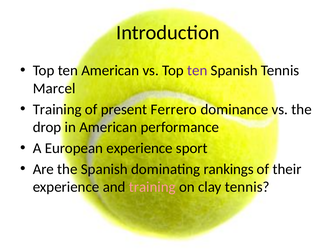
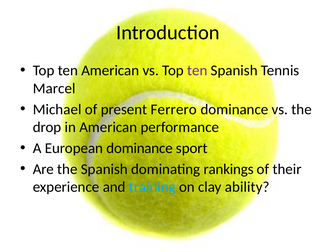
Training at (57, 109): Training -> Michael
European experience: experience -> dominance
training at (152, 187) colour: pink -> light blue
clay tennis: tennis -> ability
